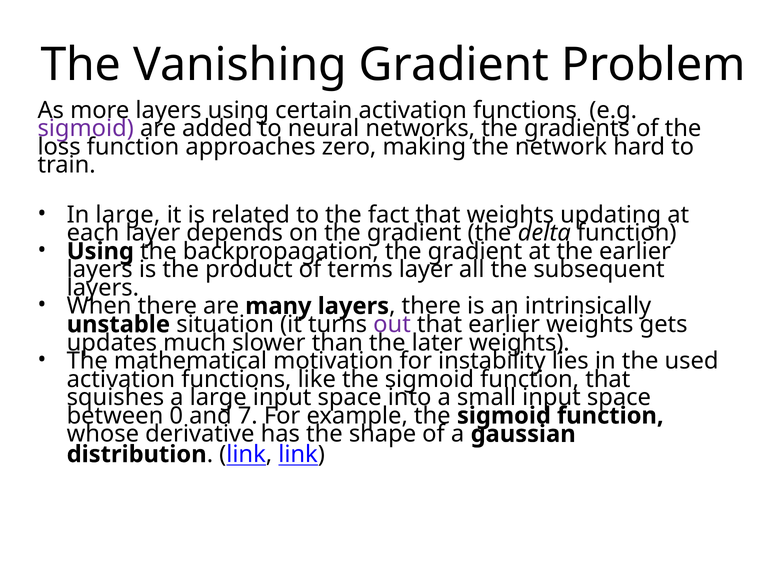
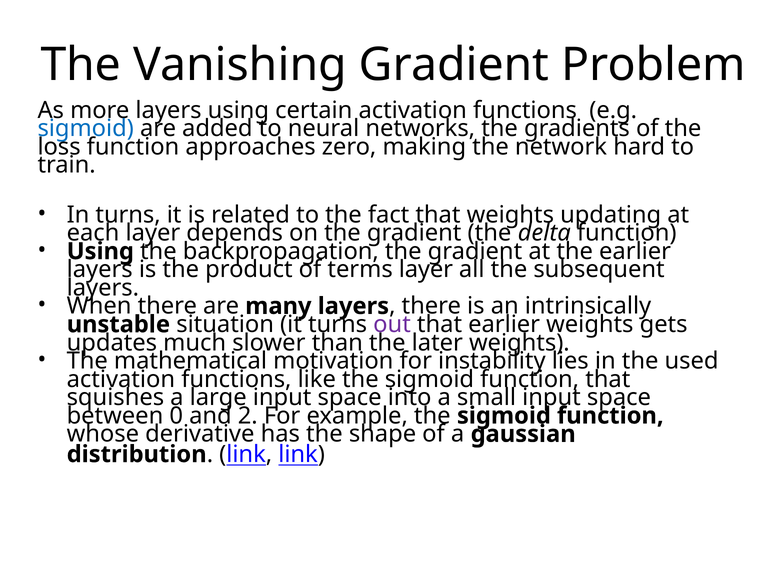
sigmoid at (86, 128) colour: purple -> blue
In large: large -> turns
7: 7 -> 2
